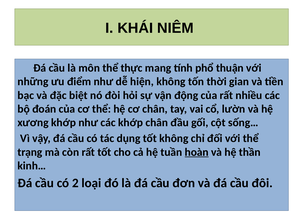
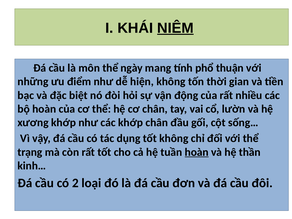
NIÊM underline: none -> present
thực: thực -> ngày
bộ đoán: đoán -> hoàn
